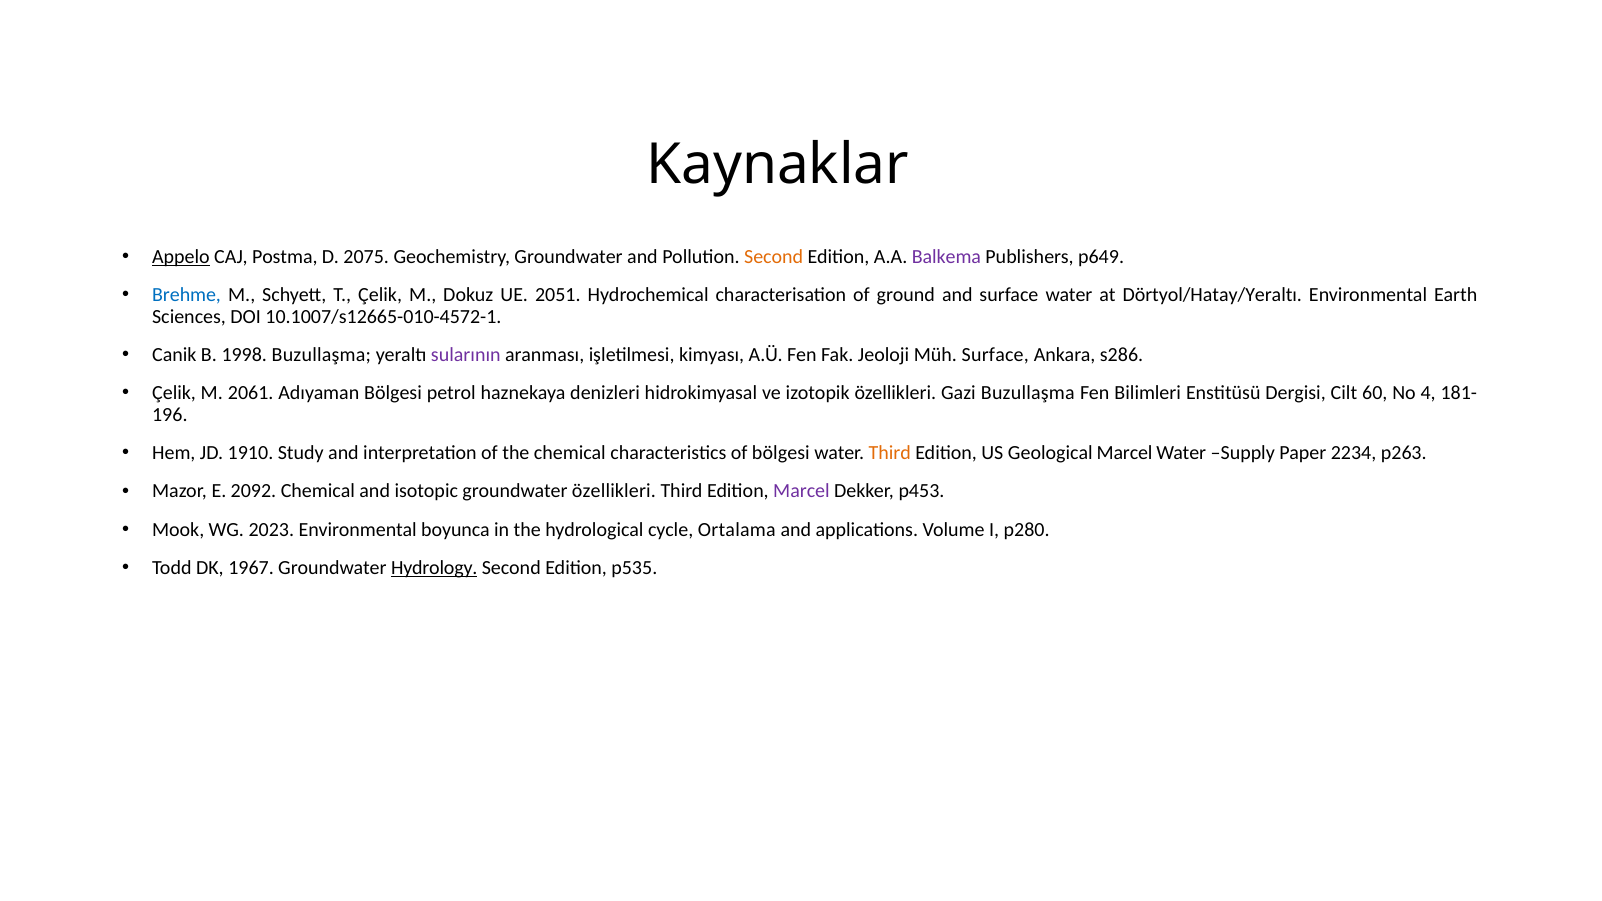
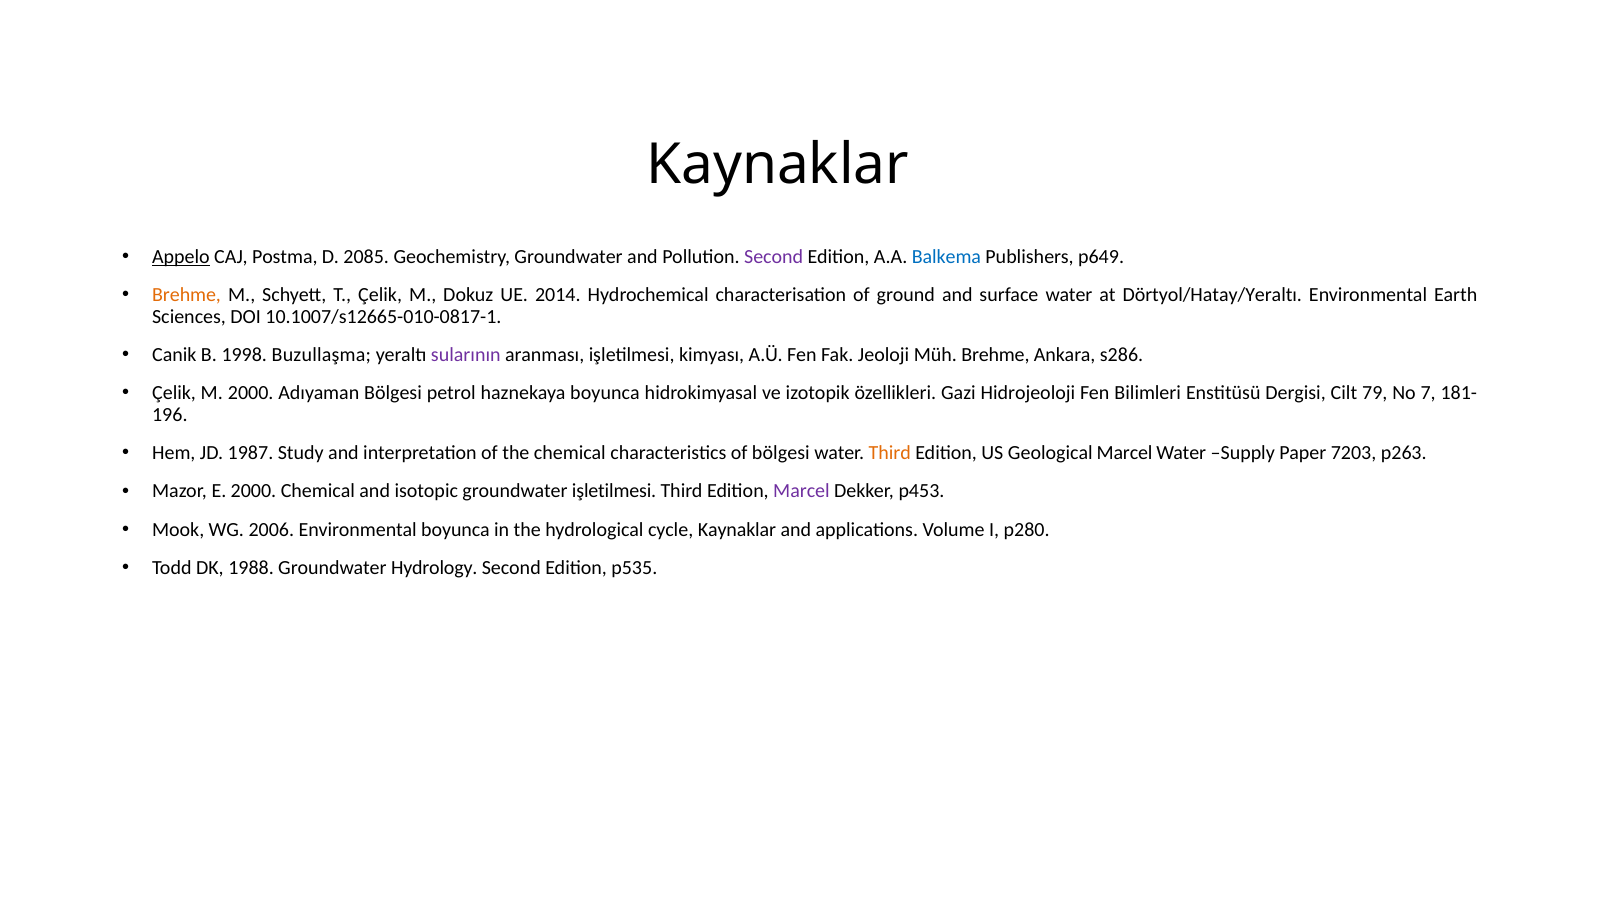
2075: 2075 -> 2085
Second at (774, 257) colour: orange -> purple
Balkema colour: purple -> blue
Brehme at (187, 295) colour: blue -> orange
2051: 2051 -> 2014
10.1007/s12665-010-4572-1: 10.1007/s12665-010-4572-1 -> 10.1007/s12665-010-0817-1
Müh Surface: Surface -> Brehme
M 2061: 2061 -> 2000
haznekaya denizleri: denizleri -> boyunca
Gazi Buzullaşma: Buzullaşma -> Hidrojeoloji
60: 60 -> 79
4: 4 -> 7
1910: 1910 -> 1987
2234: 2234 -> 7203
E 2092: 2092 -> 2000
groundwater özellikleri: özellikleri -> işletilmesi
2023: 2023 -> 2006
cycle Ortalama: Ortalama -> Kaynaklar
1967: 1967 -> 1988
Hydrology underline: present -> none
